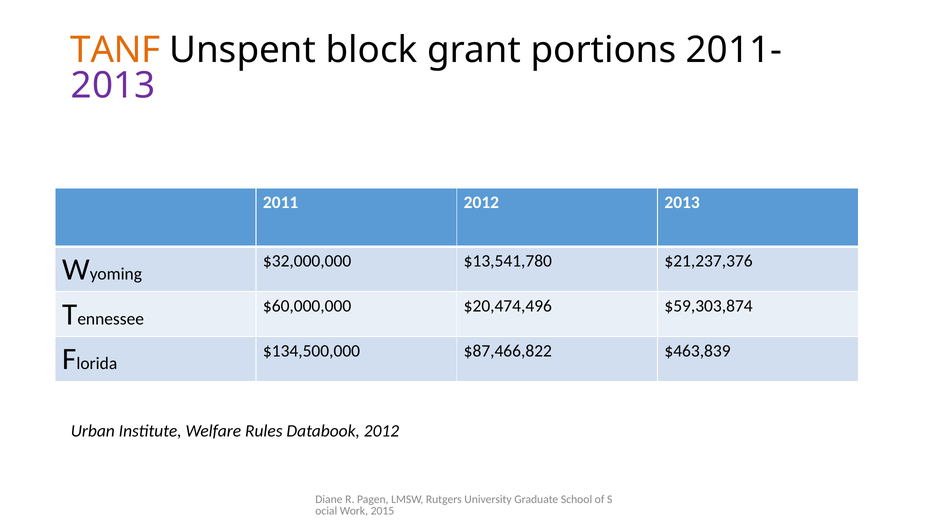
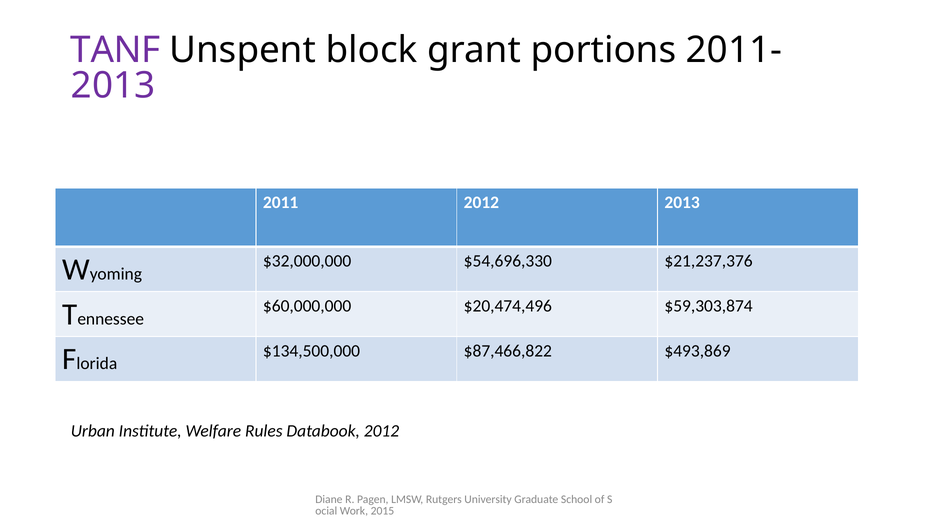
TANF colour: orange -> purple
$13,541,780: $13,541,780 -> $54,696,330
$463,839: $463,839 -> $493,869
